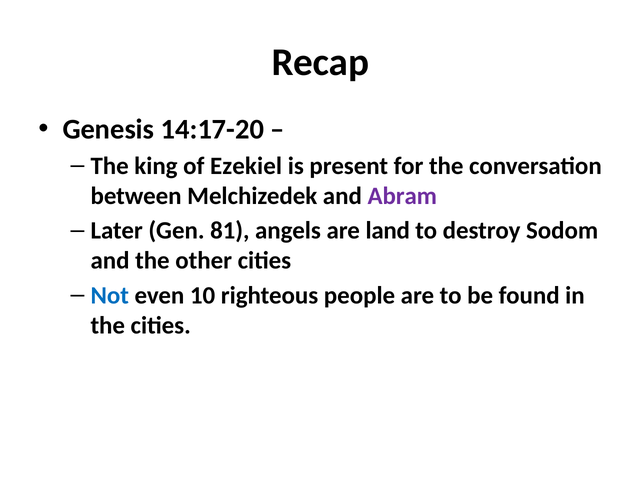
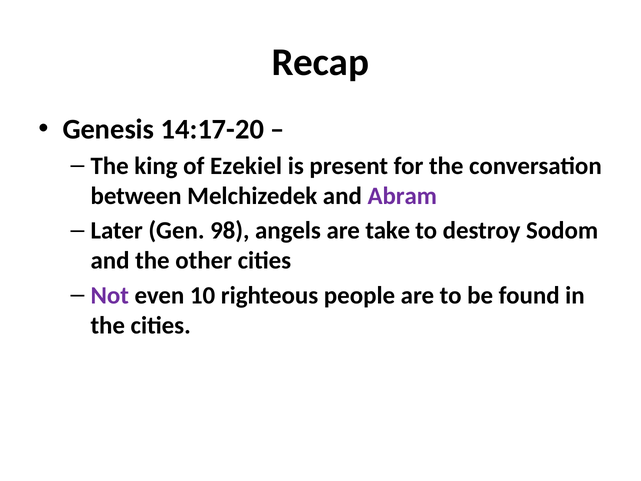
81: 81 -> 98
land: land -> take
Not colour: blue -> purple
